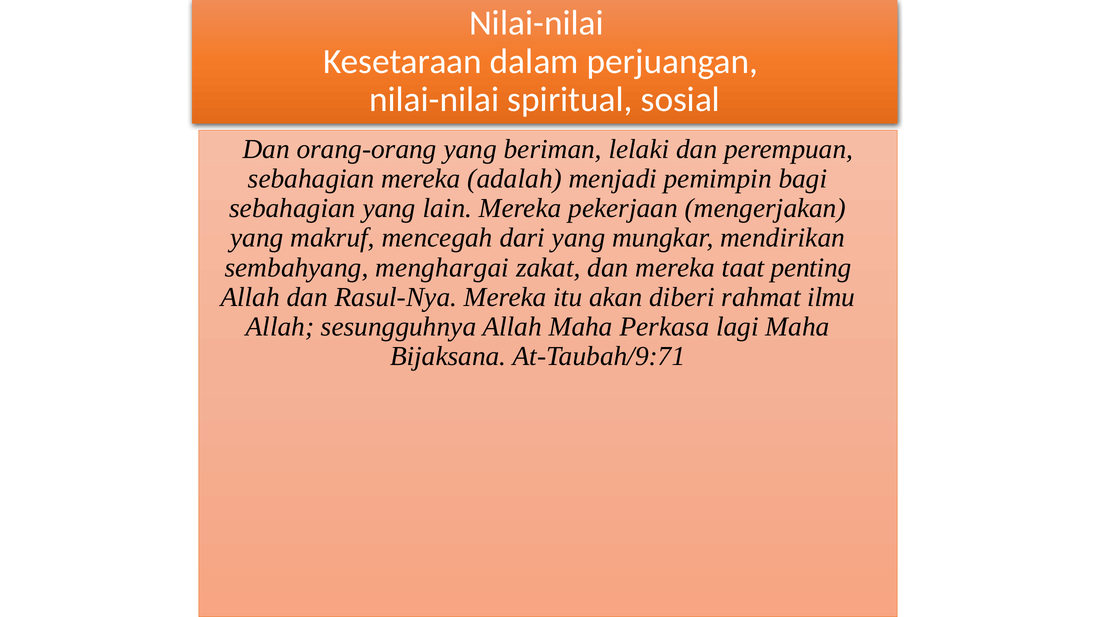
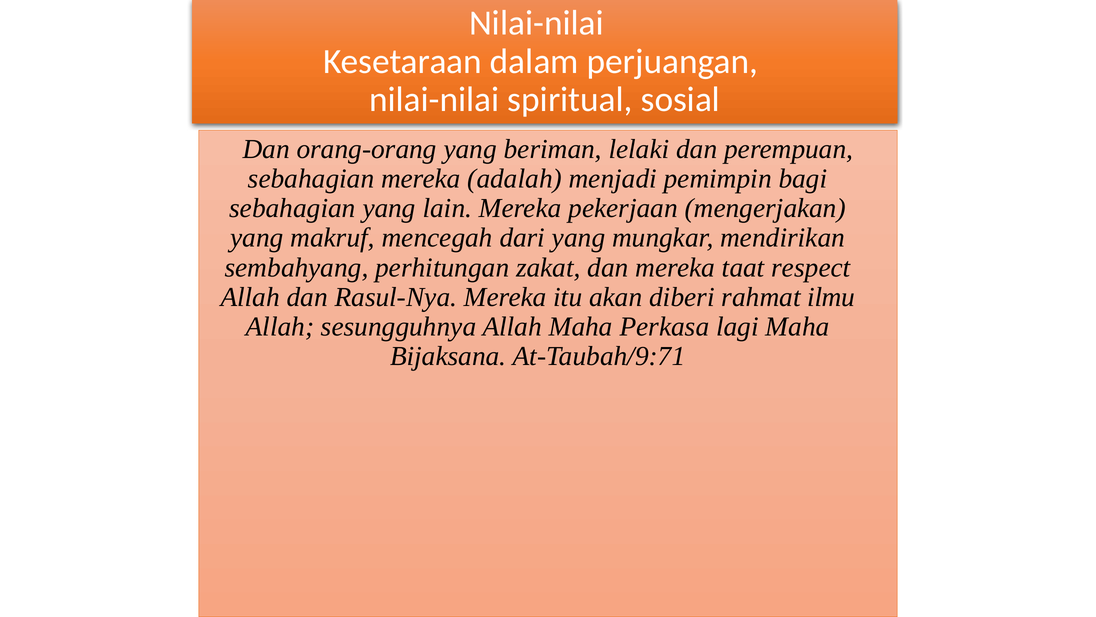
menghargai: menghargai -> perhitungan
penting: penting -> respect
